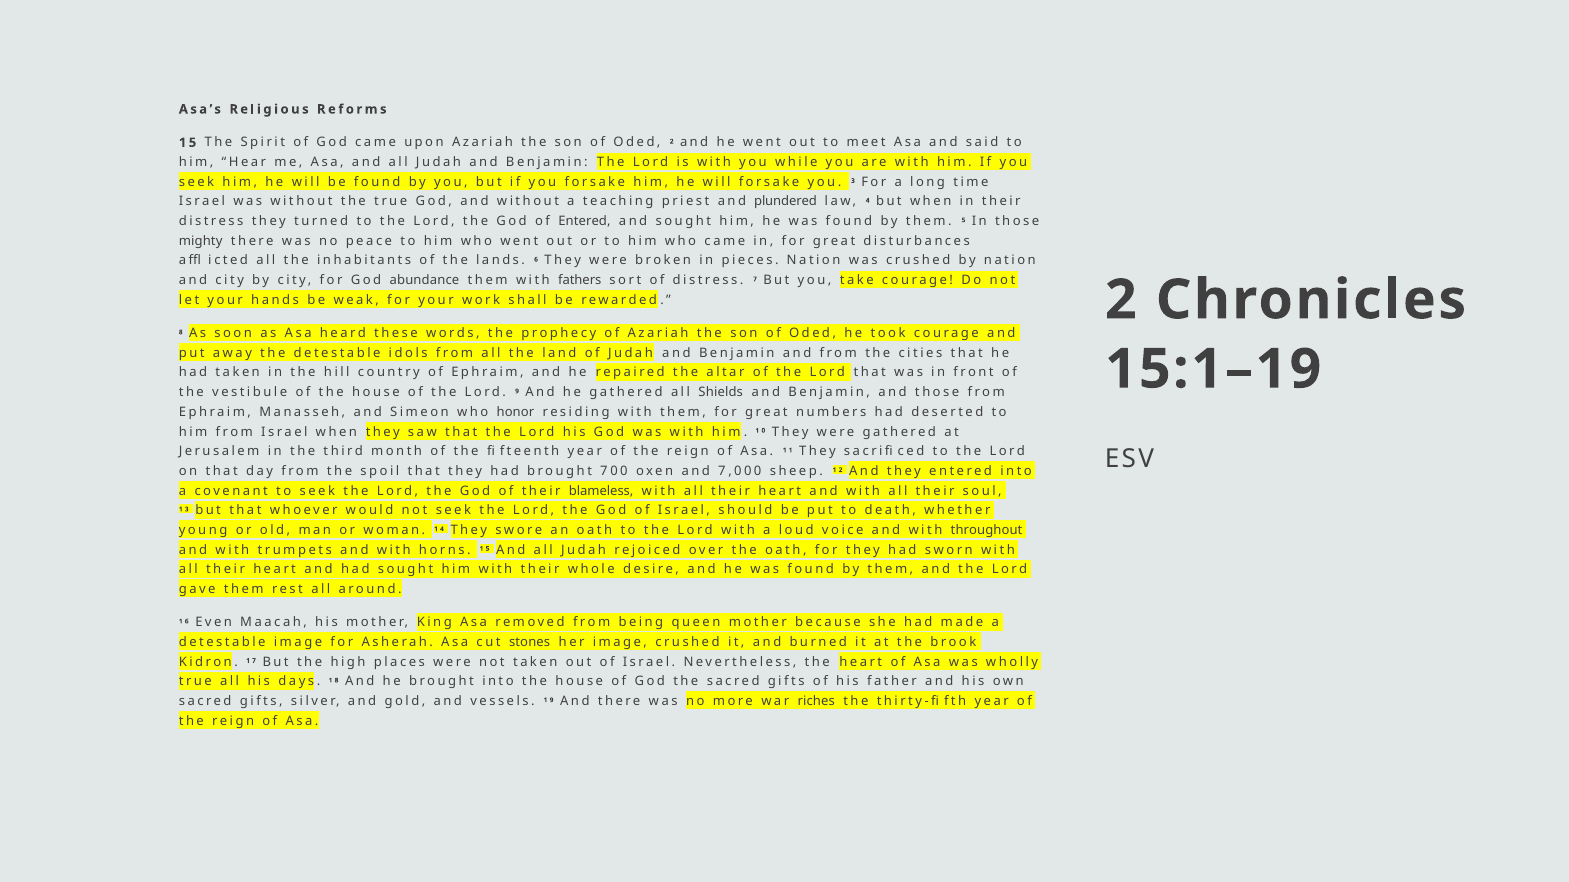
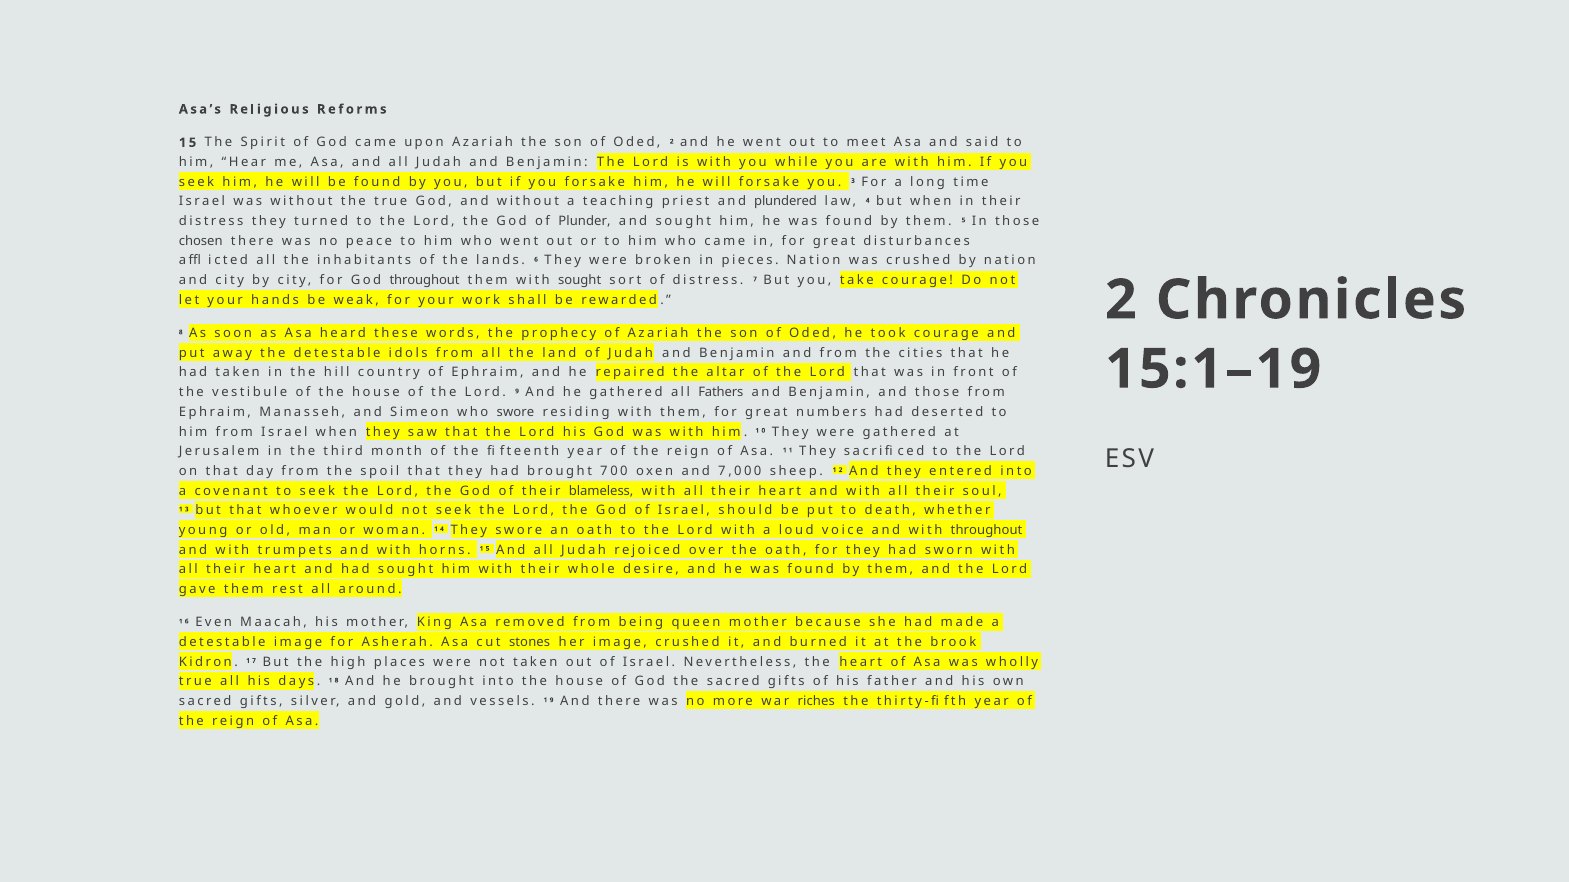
of Entered: Entered -> Plunder
mighty: mighty -> chosen
God abundance: abundance -> throughout
with fathers: fathers -> sought
Shields: Shields -> Fathers
who honor: honor -> swore
